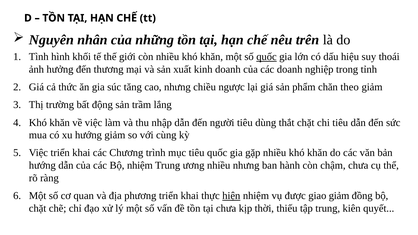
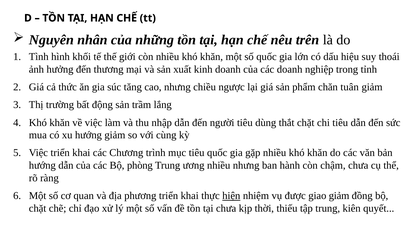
quốc at (266, 57) underline: present -> none
theo: theo -> tuân
Bộ nhiệm: nhiệm -> phòng
